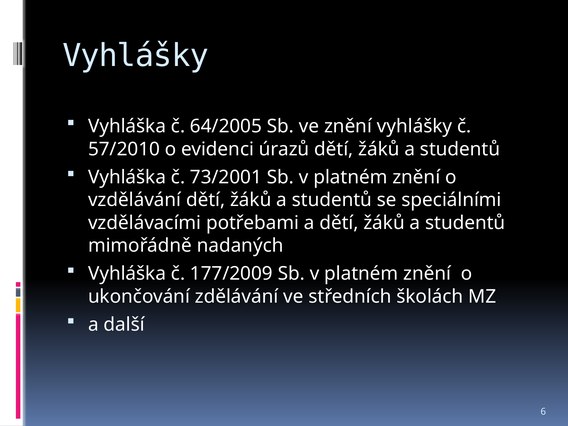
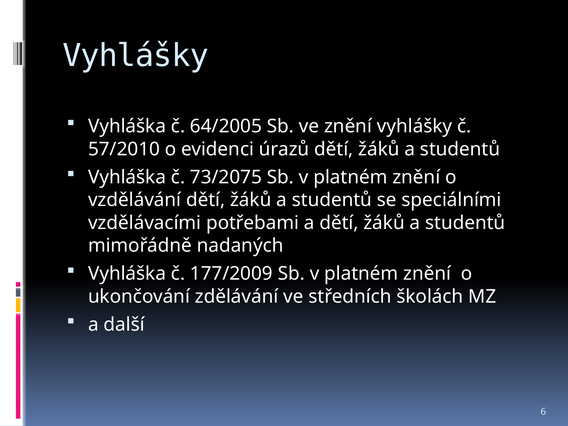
73/2001: 73/2001 -> 73/2075
